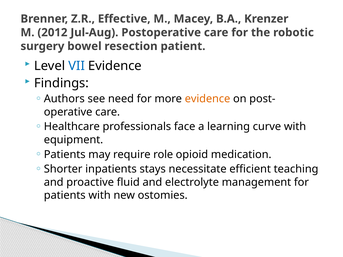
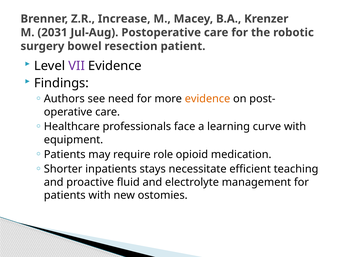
Effective: Effective -> Increase
2012: 2012 -> 2031
VII colour: blue -> purple
